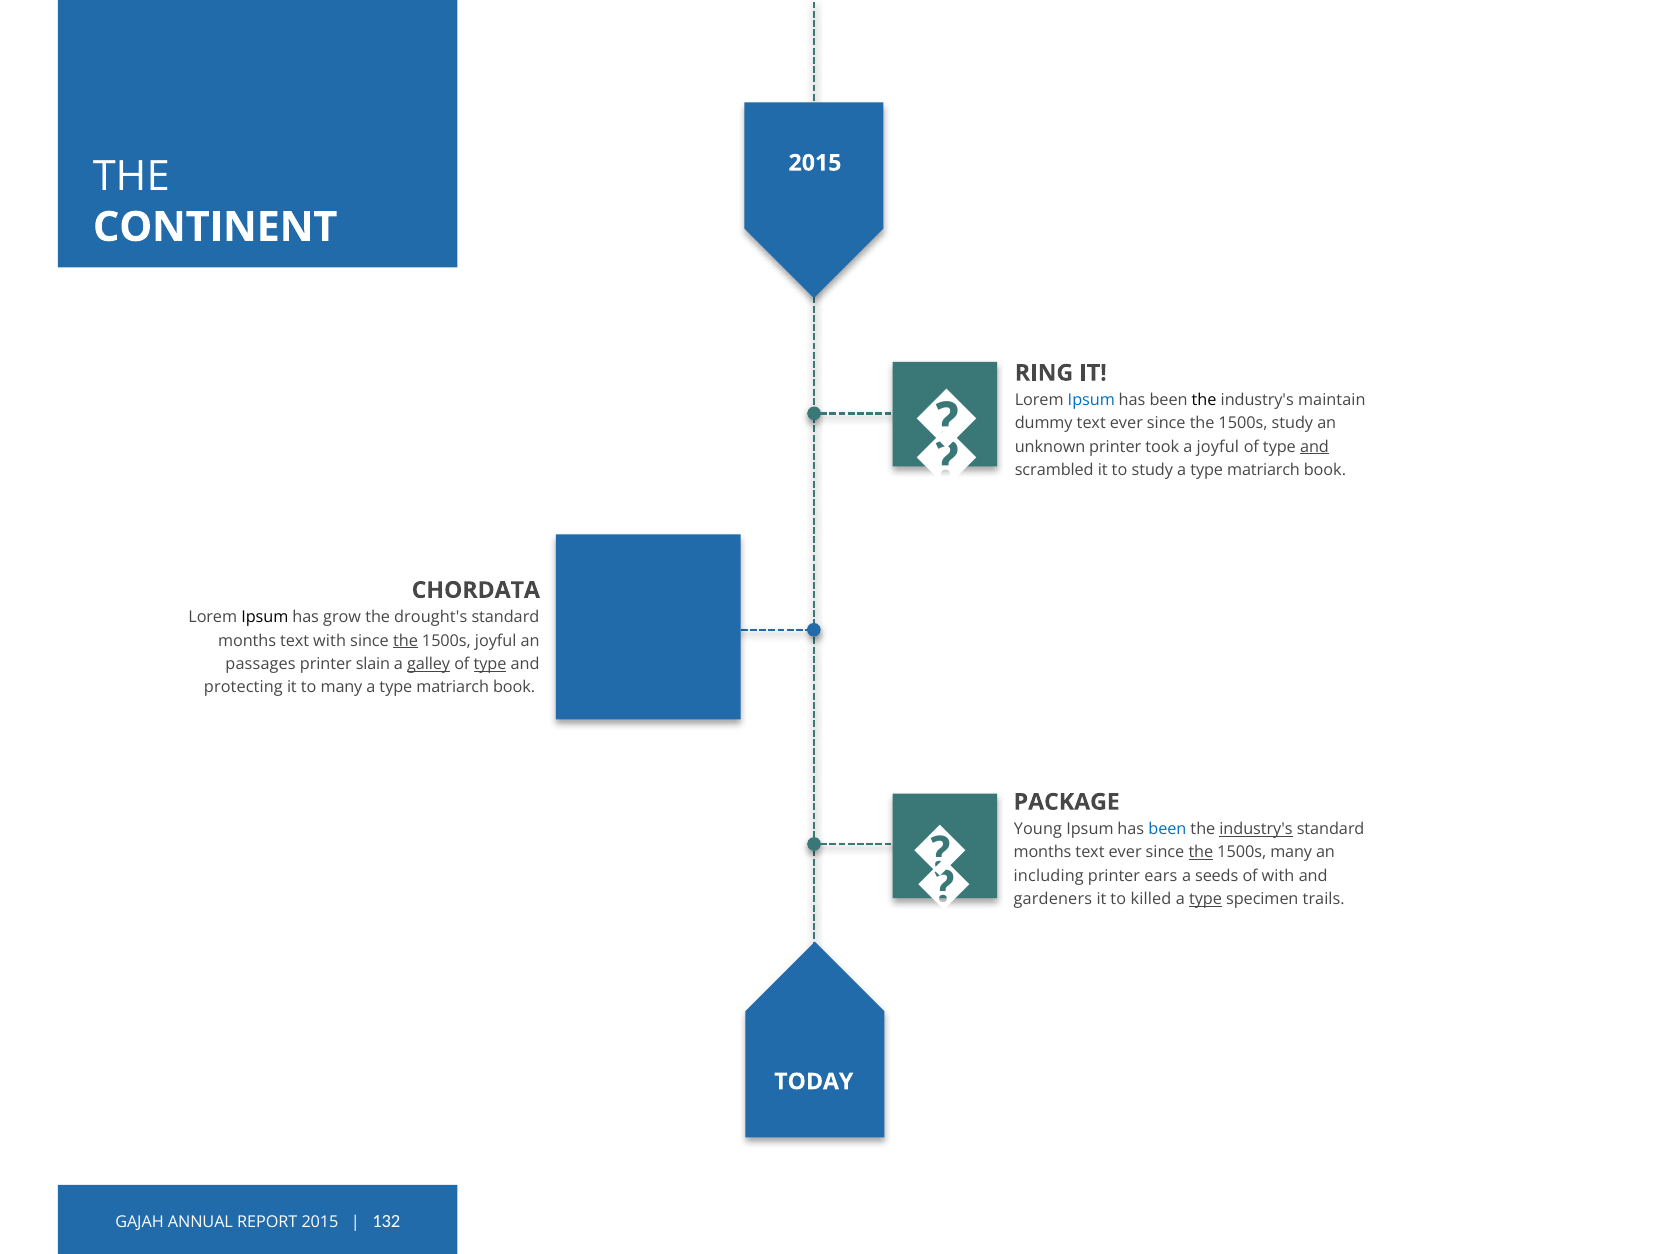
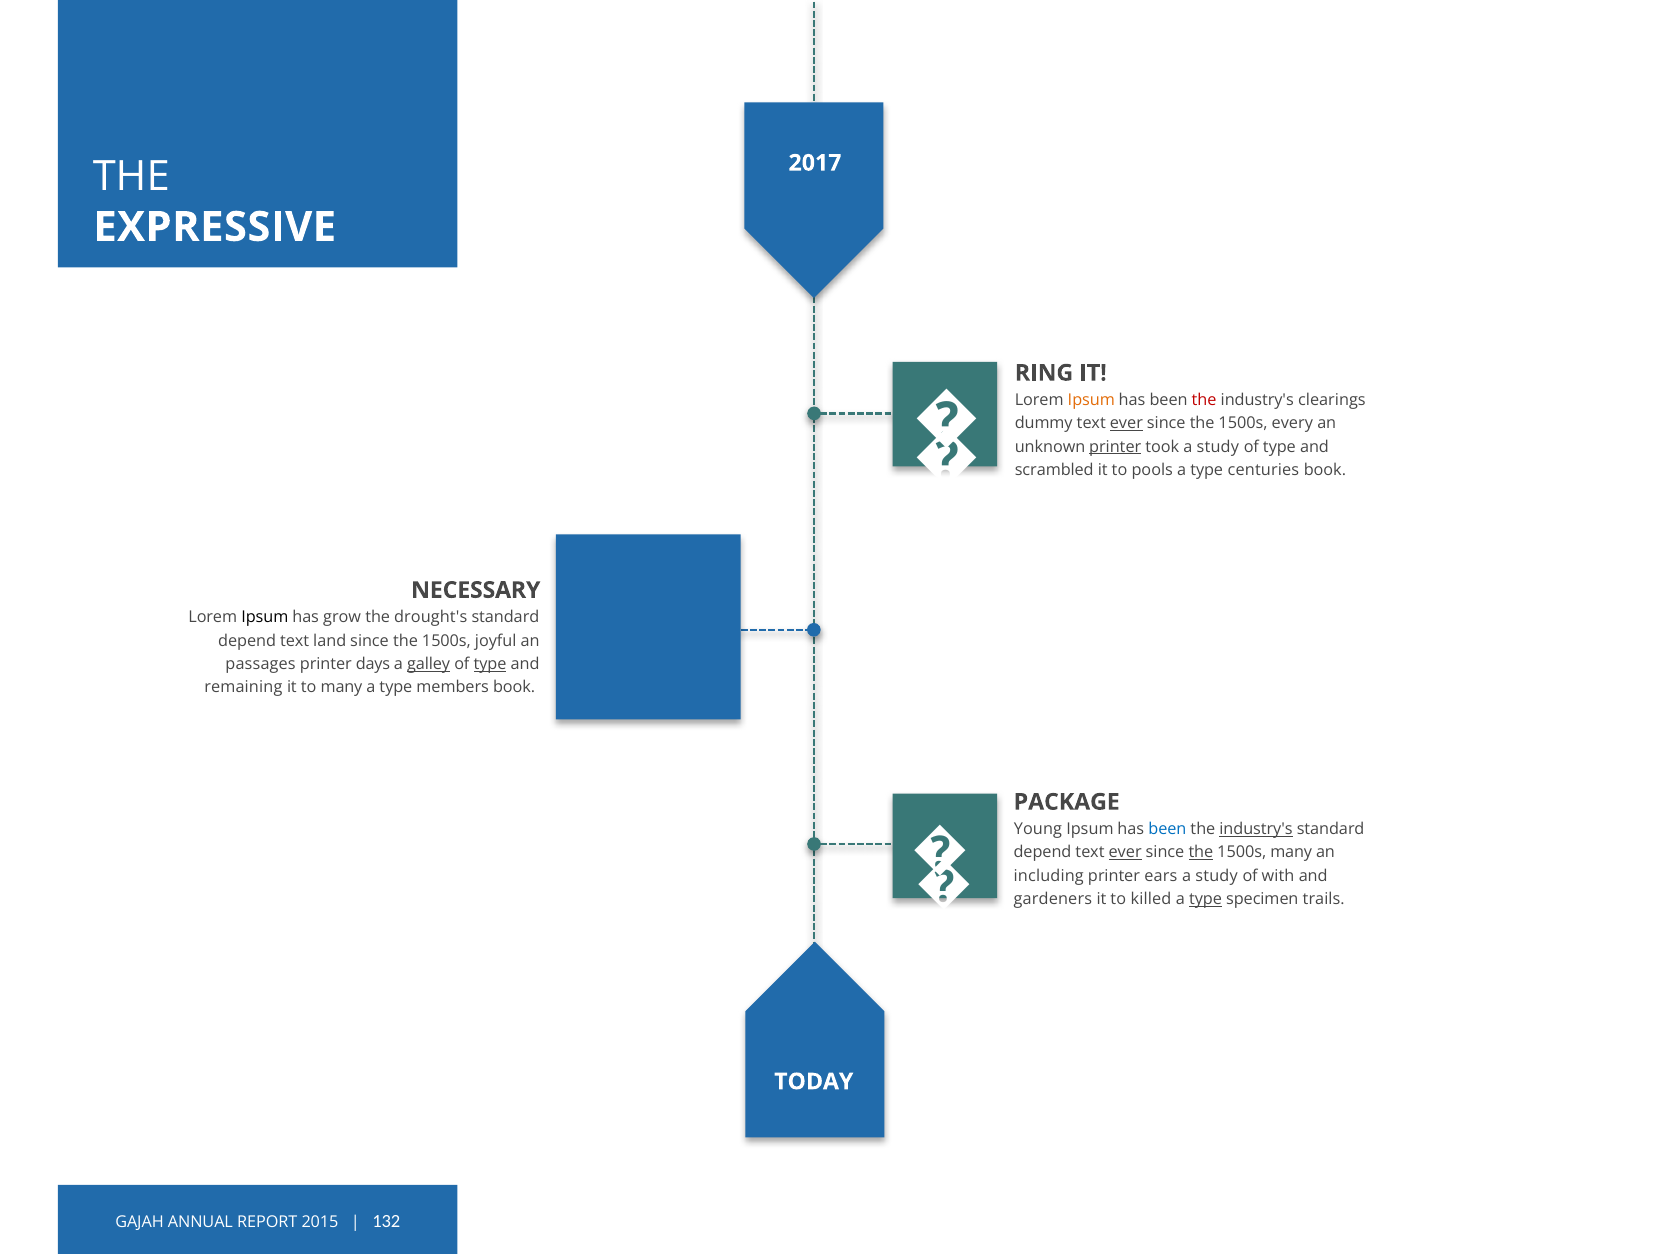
2015 at (815, 163): 2015 -> 2017
CONTINENT: CONTINENT -> EXPRESSIVE
Ipsum at (1091, 400) colour: blue -> orange
the at (1204, 400) colour: black -> red
maintain: maintain -> clearings
ever at (1126, 423) underline: none -> present
1500s study: study -> every
printer at (1115, 447) underline: none -> present
took a joyful: joyful -> study
and at (1314, 447) underline: present -> none
to study: study -> pools
matriarch at (1264, 470): matriarch -> centuries
CHORDATA: CHORDATA -> NECESSARY
months at (247, 641): months -> depend
text with: with -> land
the at (406, 641) underline: present -> none
slain: slain -> days
protecting: protecting -> remaining
matriarch at (453, 687): matriarch -> members
months at (1043, 852): months -> depend
ever at (1125, 852) underline: none -> present
seeds at (1217, 876): seeds -> study
